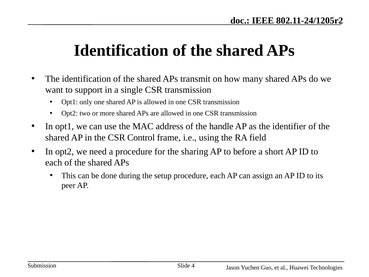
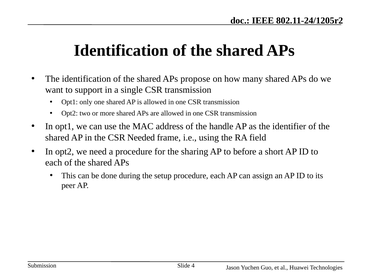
transmit: transmit -> propose
Control: Control -> Needed
